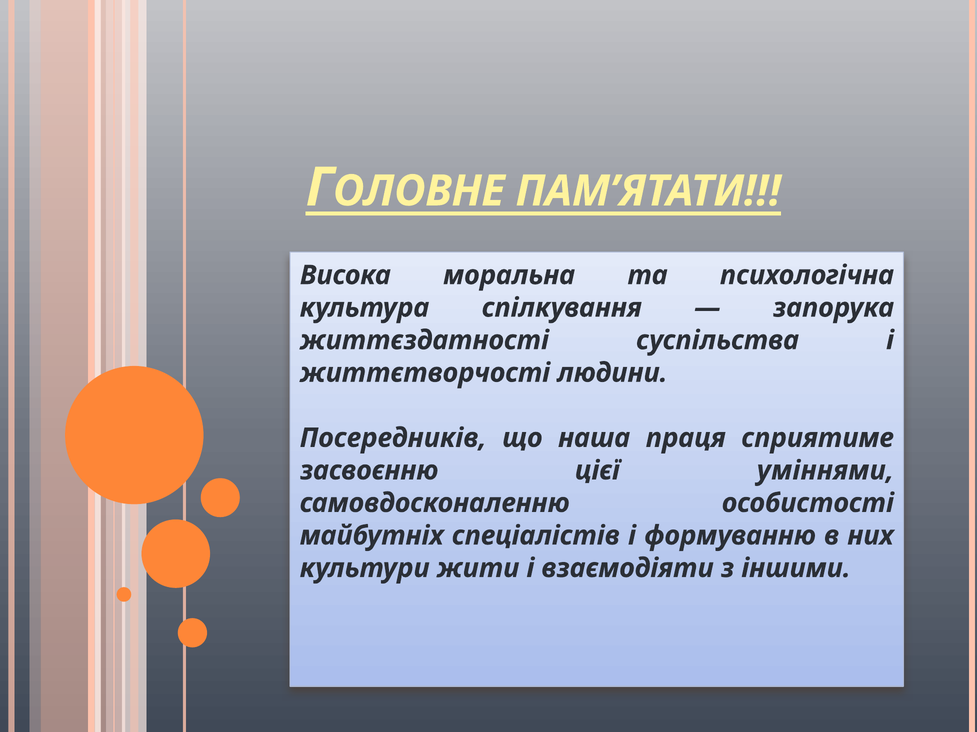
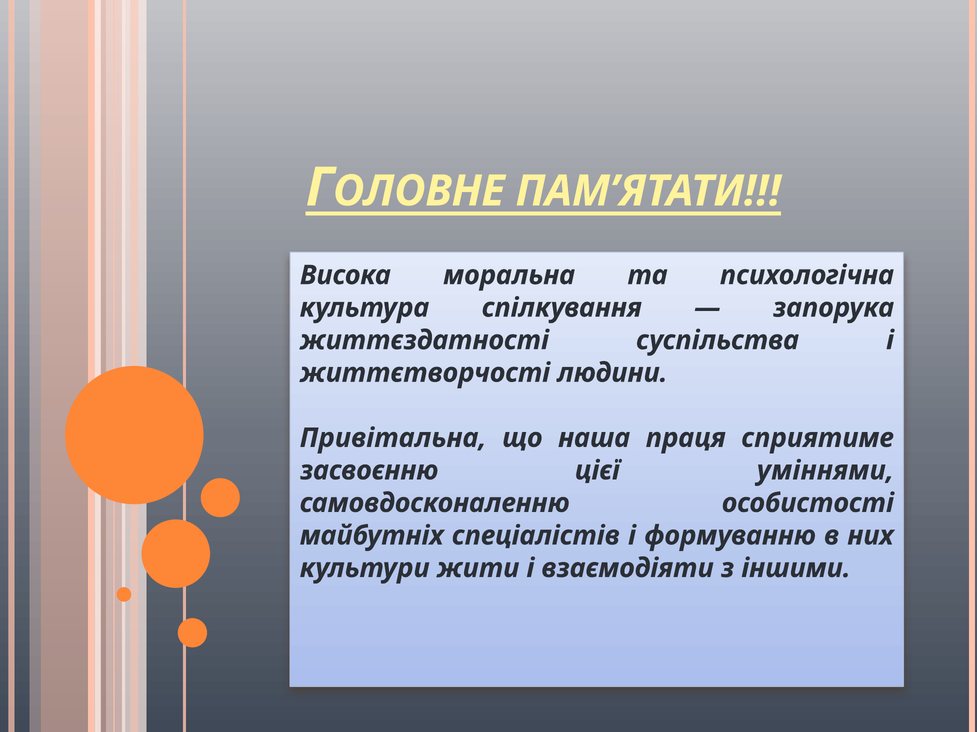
Посередників: Посередників -> Привітальна
